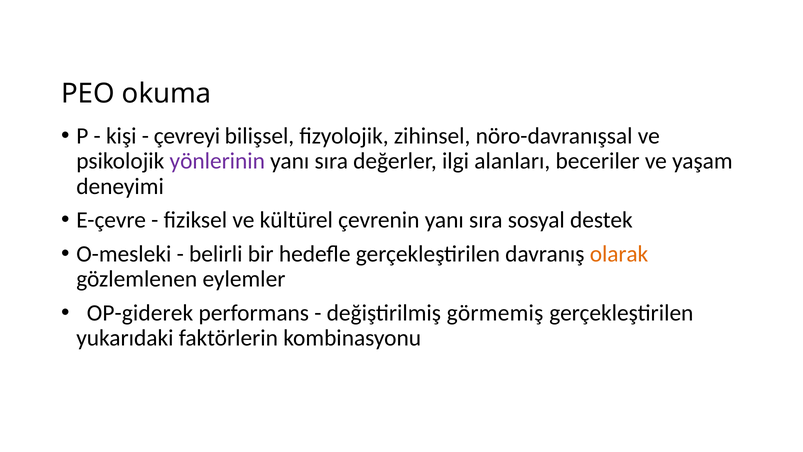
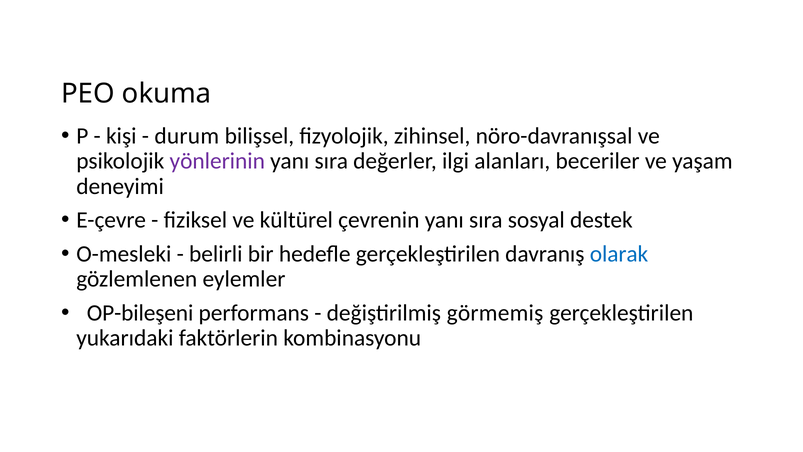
çevreyi: çevreyi -> durum
olarak colour: orange -> blue
OP-giderek: OP-giderek -> OP-bileşeni
